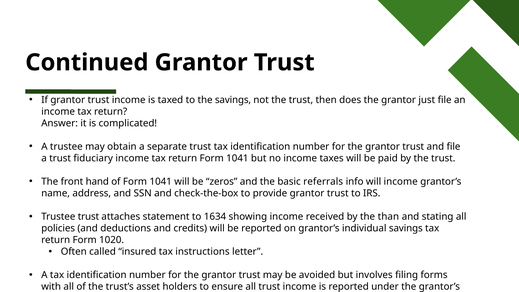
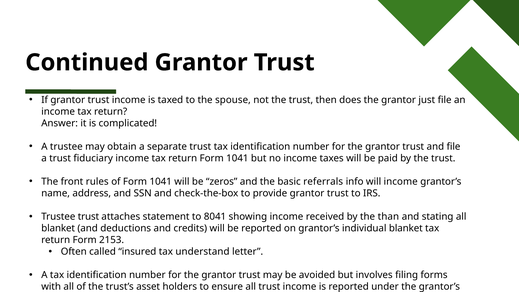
the savings: savings -> spouse
hand: hand -> rules
1634: 1634 -> 8041
policies at (58, 228): policies -> blanket
individual savings: savings -> blanket
1020: 1020 -> 2153
instructions: instructions -> understand
